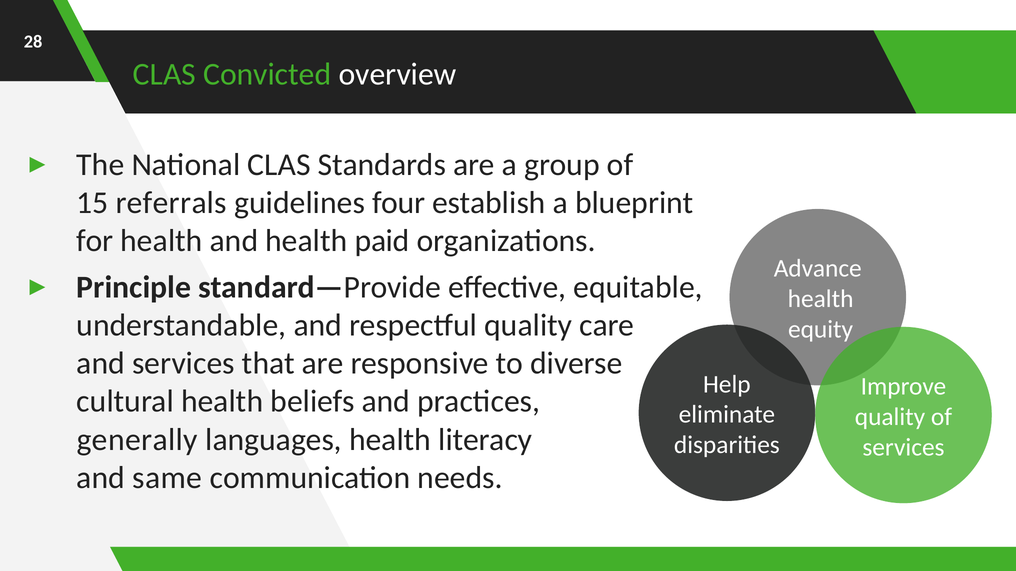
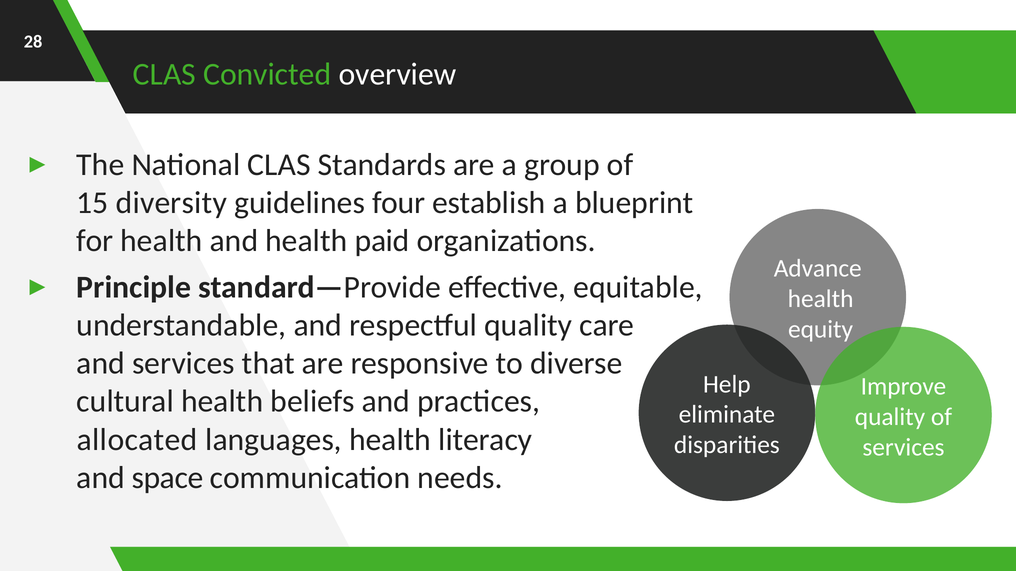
referrals: referrals -> diversity
generally: generally -> allocated
same: same -> space
